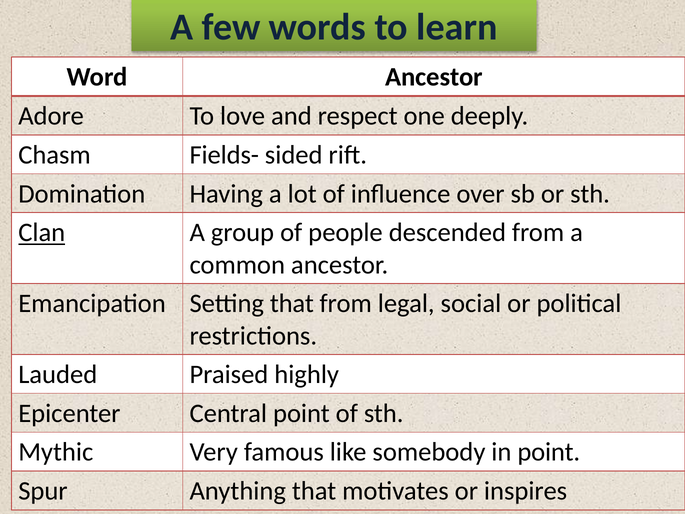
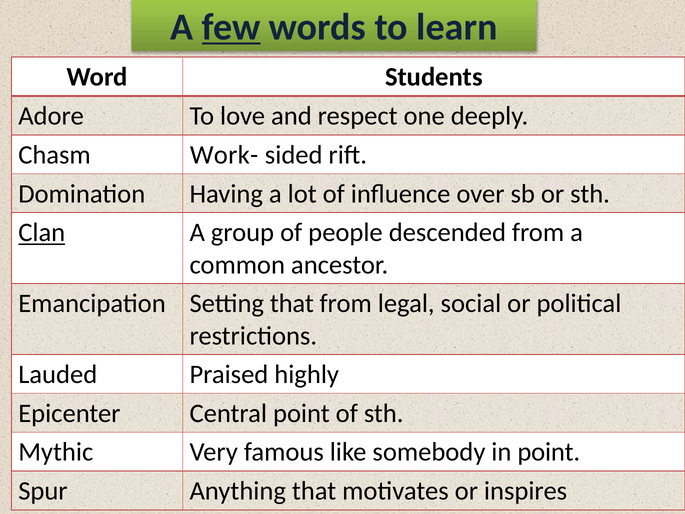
few underline: none -> present
Word Ancestor: Ancestor -> Students
Fields-: Fields- -> Work-
